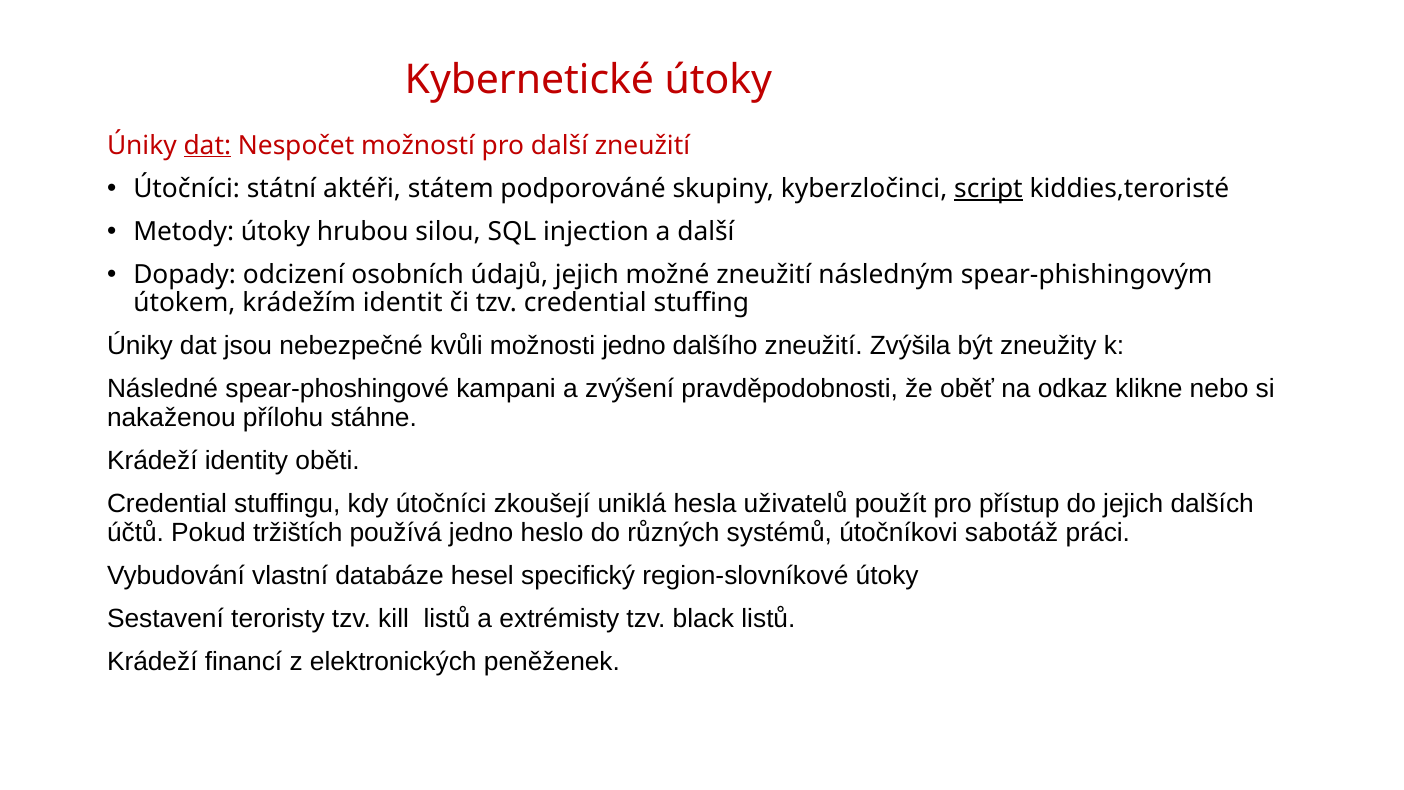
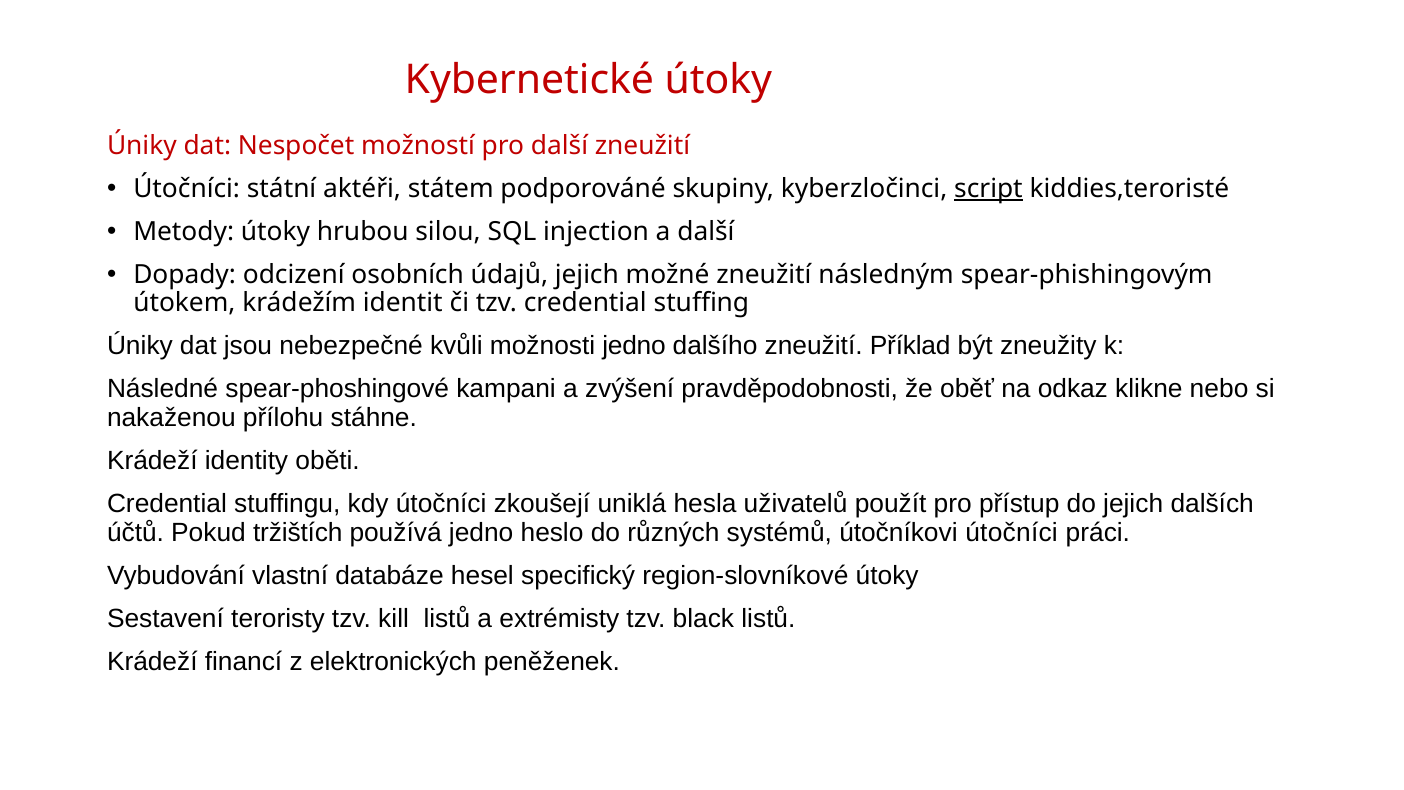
dat at (207, 145) underline: present -> none
Zvýšila: Zvýšila -> Příklad
útočníkovi sabotáž: sabotáž -> útočníci
